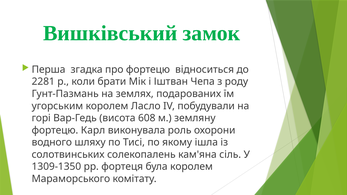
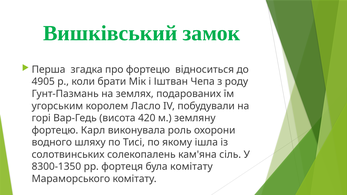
2281: 2281 -> 4905
608: 608 -> 420
1309-1350: 1309-1350 -> 8300-1350
була королем: королем -> комітату
